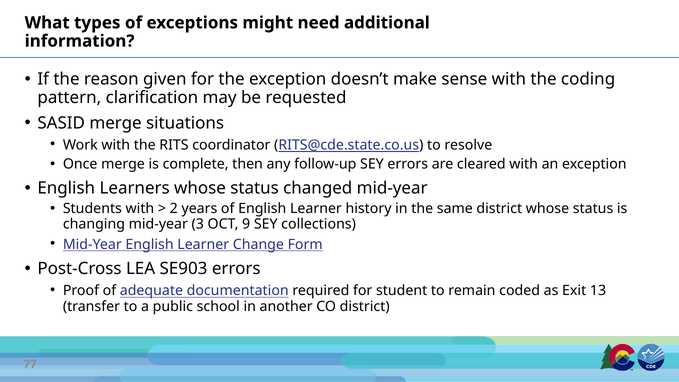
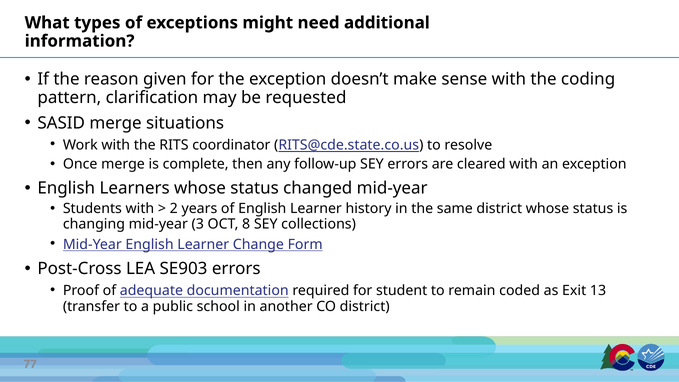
9: 9 -> 8
